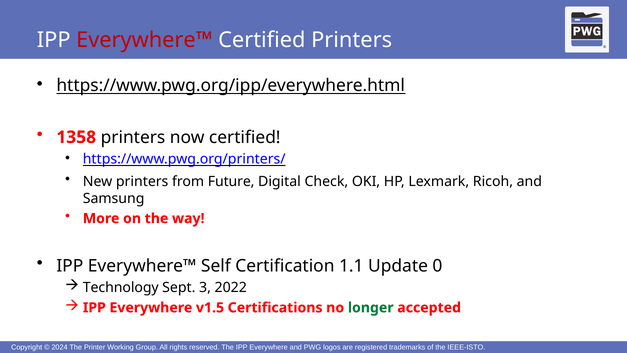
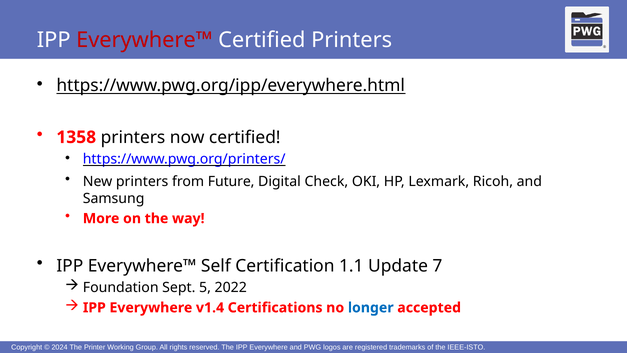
0: 0 -> 7
Technology: Technology -> Foundation
3: 3 -> 5
v1.5: v1.5 -> v1.4
longer colour: green -> blue
